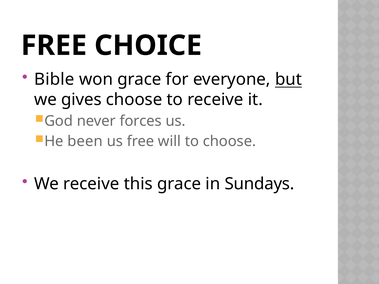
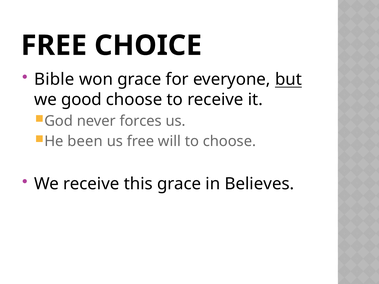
gives: gives -> good
Sundays: Sundays -> Believes
